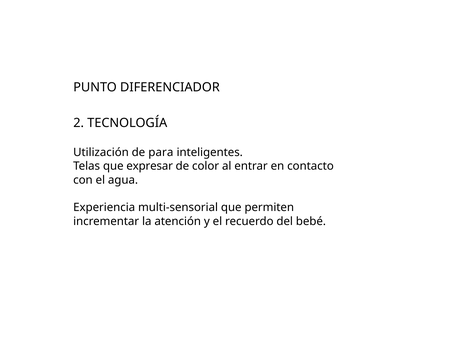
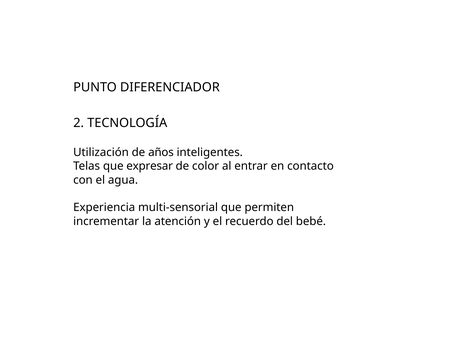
para: para -> años
